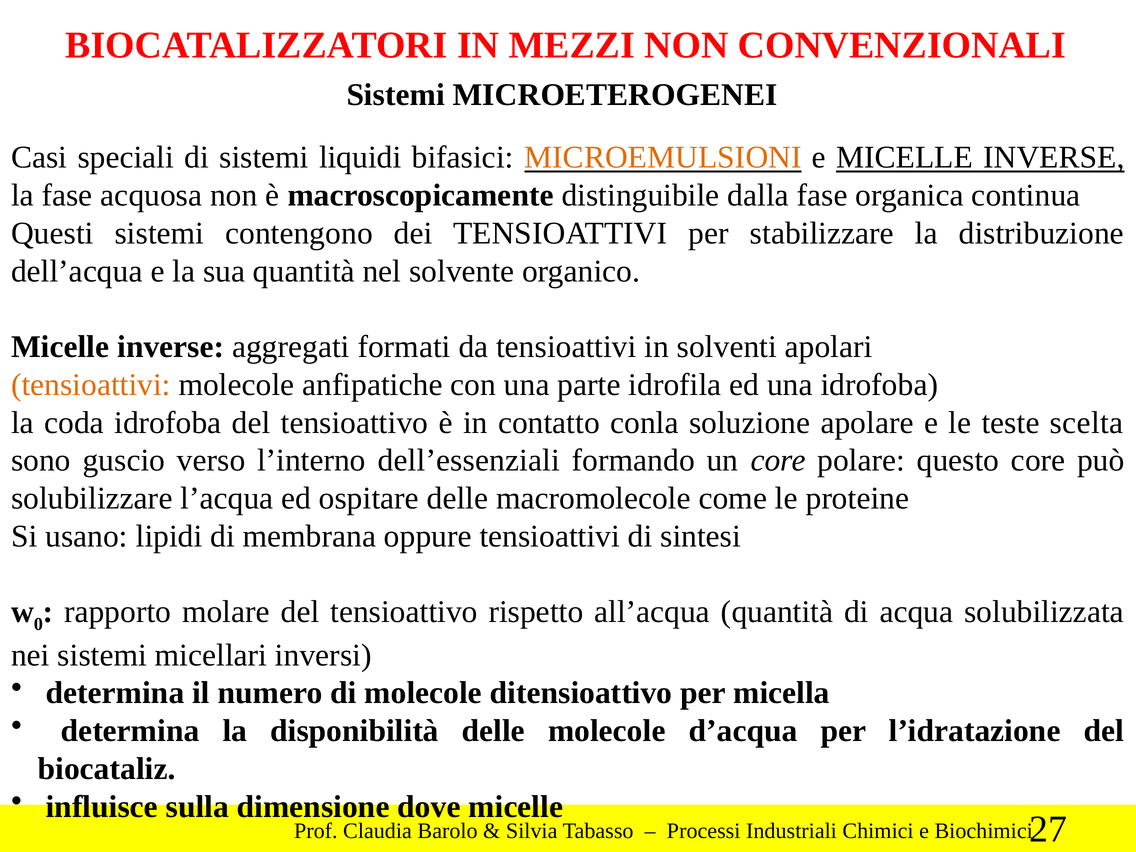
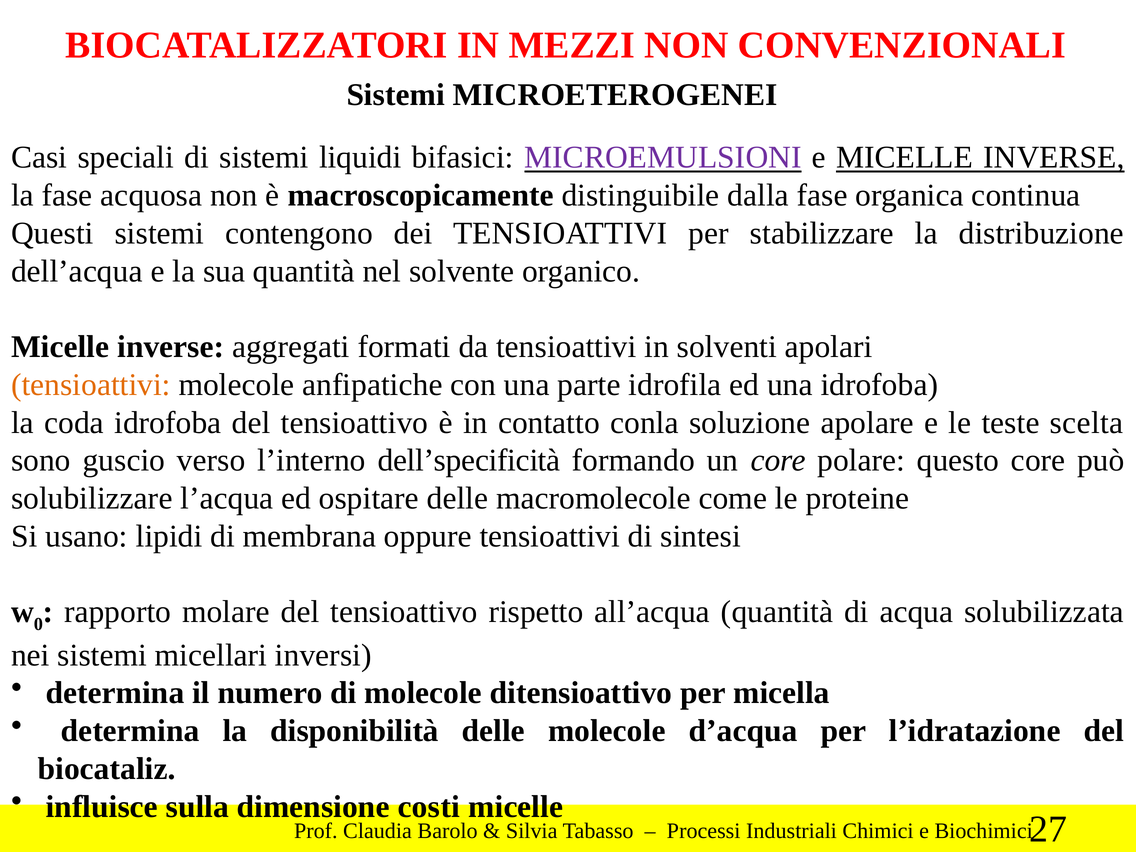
MICROEMULSIONI colour: orange -> purple
dell’essenziali: dell’essenziali -> dell’specificità
dove: dove -> costi
